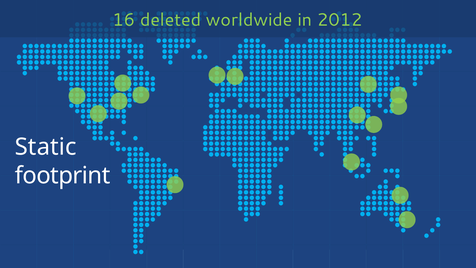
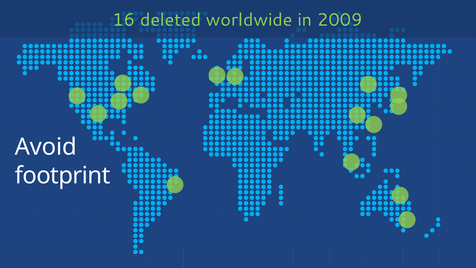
2012: 2012 -> 2009
Static: Static -> Avoid
